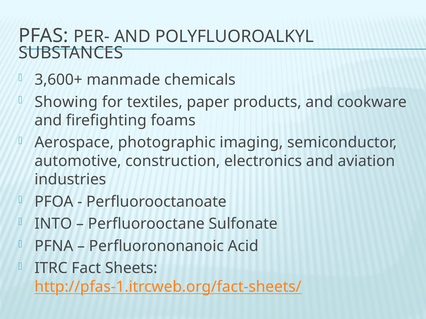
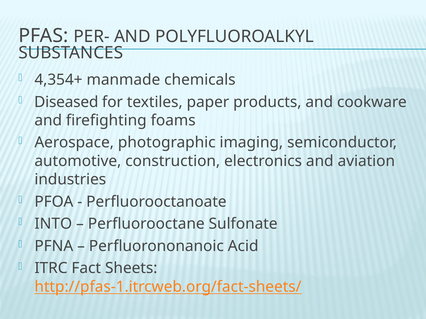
3,600+: 3,600+ -> 4,354+
Showing: Showing -> Diseased
